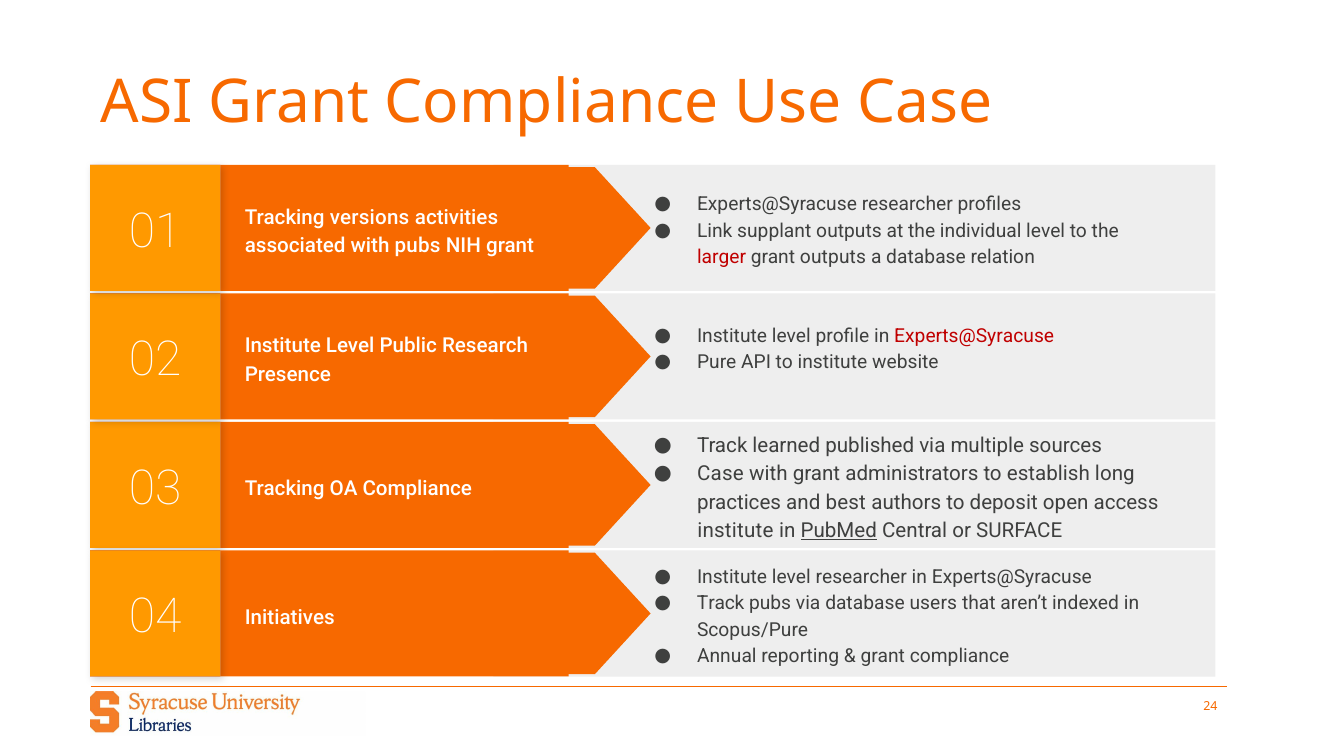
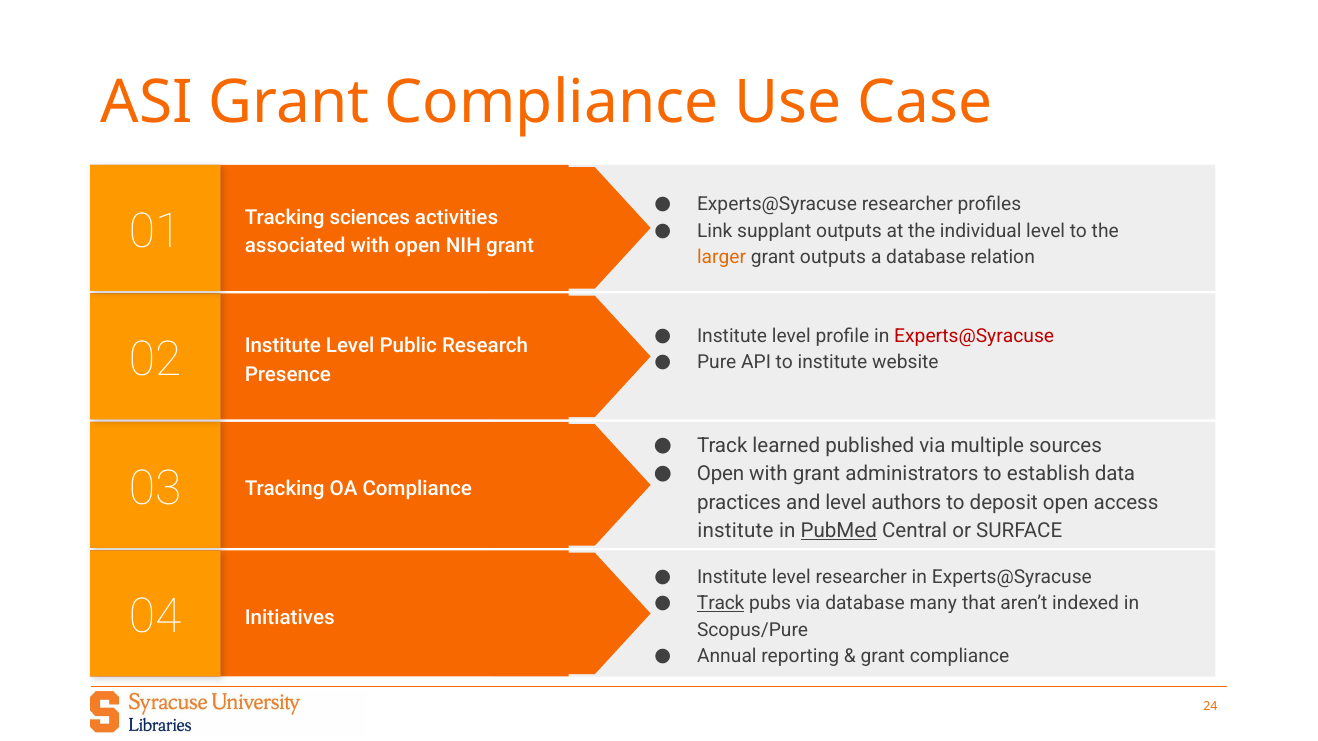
versions: versions -> sciences
with pubs: pubs -> open
larger colour: red -> orange
Case at (720, 474): Case -> Open
long: long -> data
and best: best -> level
Track at (721, 604) underline: none -> present
users: users -> many
